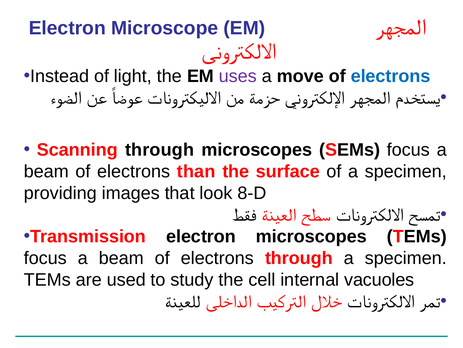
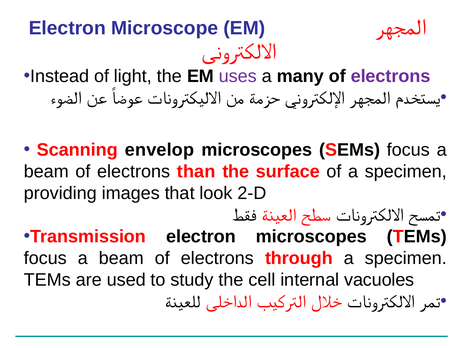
move: move -> many
electrons at (391, 76) colour: blue -> purple
Scanning through: through -> envelop
8-D: 8-D -> 2-D
